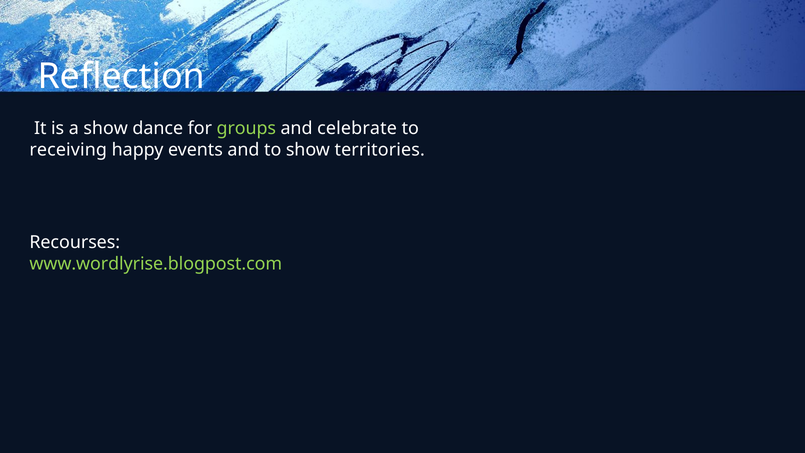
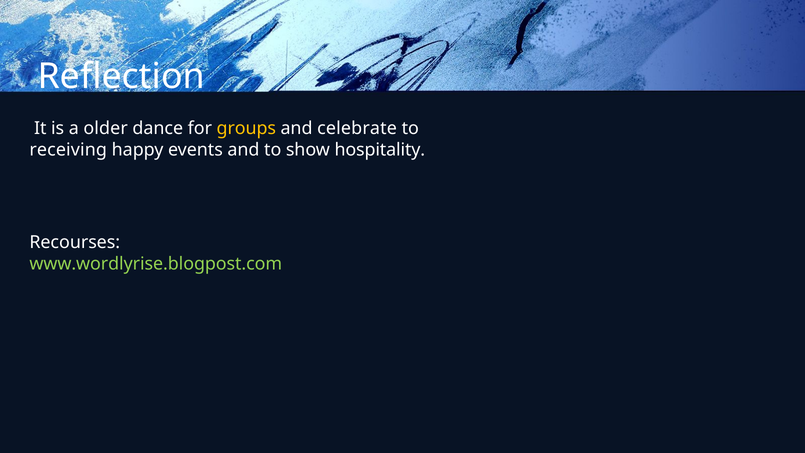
a show: show -> older
groups colour: light green -> yellow
territories: territories -> hospitality
